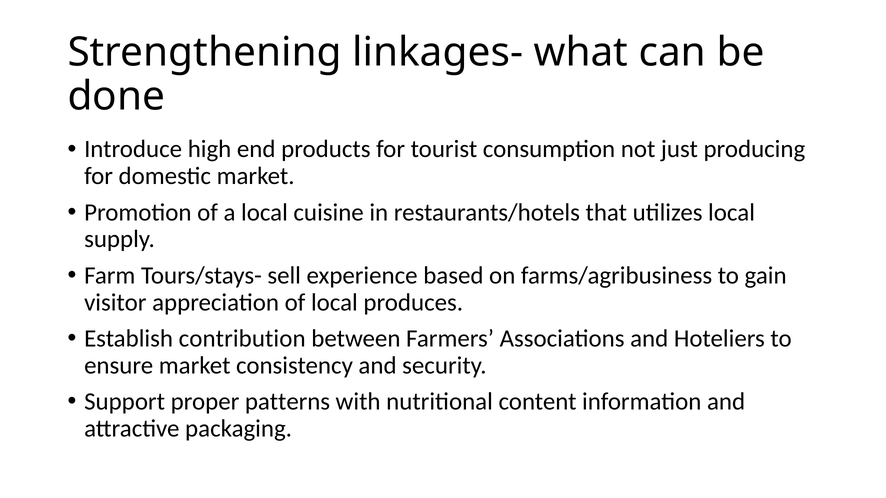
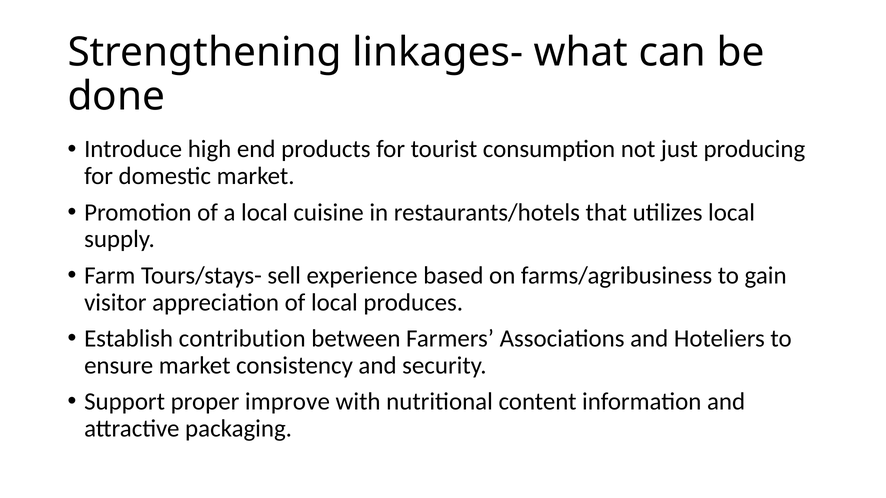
patterns: patterns -> improve
